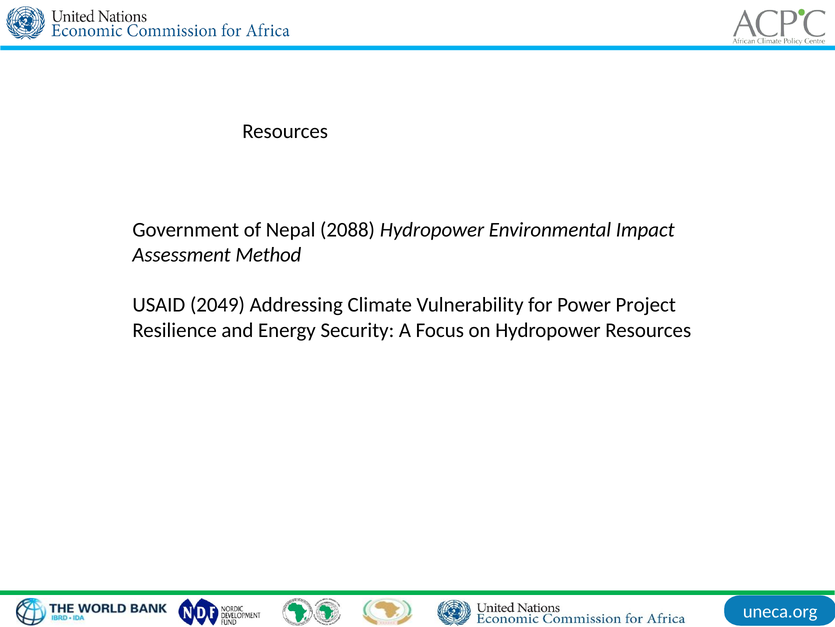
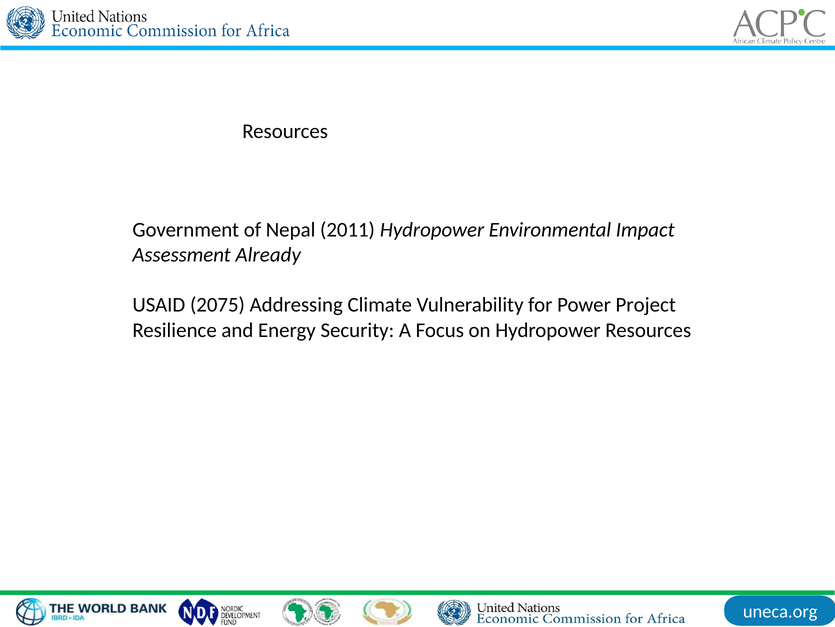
2088: 2088 -> 2011
Method: Method -> Already
2049: 2049 -> 2075
